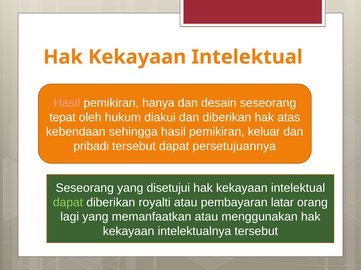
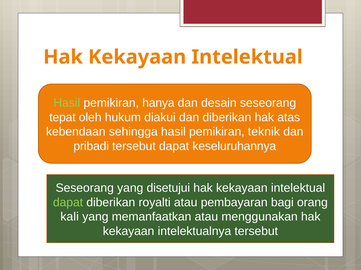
Hasil at (67, 103) colour: pink -> light green
keluar: keluar -> teknik
persetujuannya: persetujuannya -> keseluruhannya
latar: latar -> bagi
lagi: lagi -> kali
